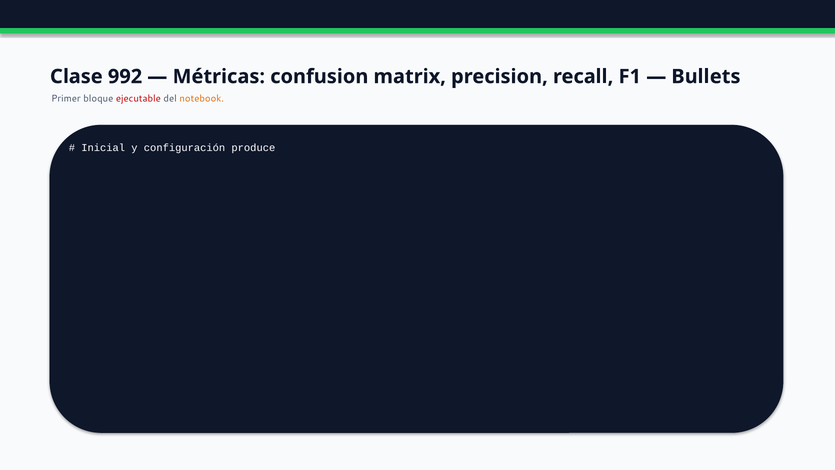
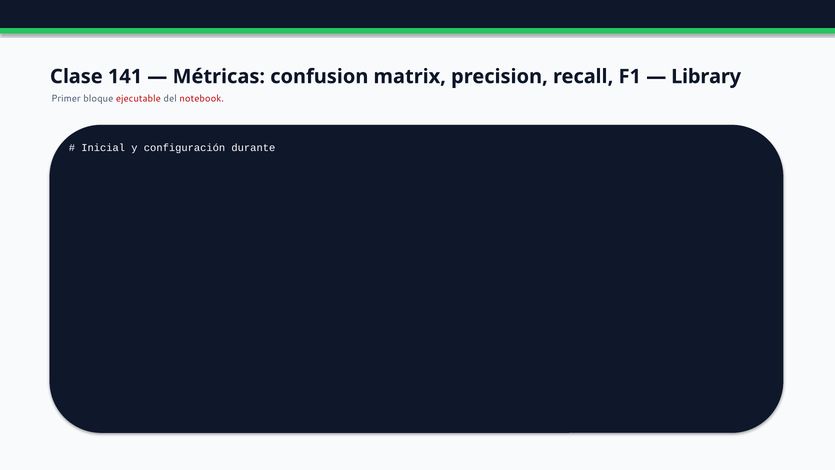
992: 992 -> 141
Bullets: Bullets -> Library
notebook colour: orange -> red
produce: produce -> durante
